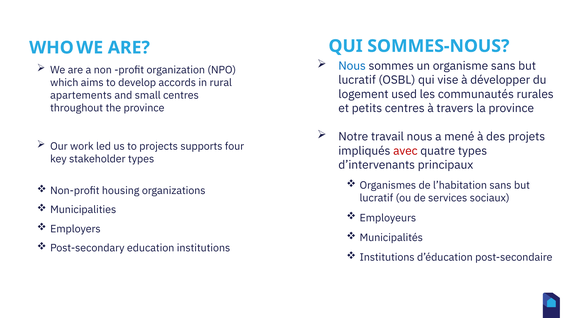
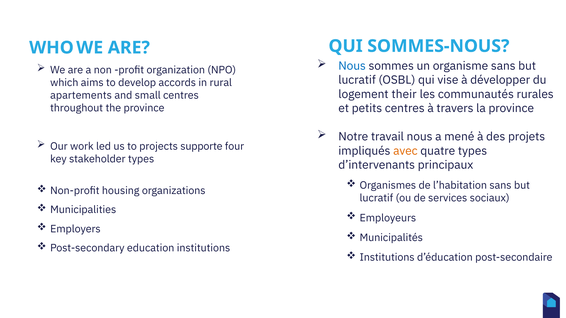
used: used -> their
supports: supports -> supporte
avec colour: red -> orange
